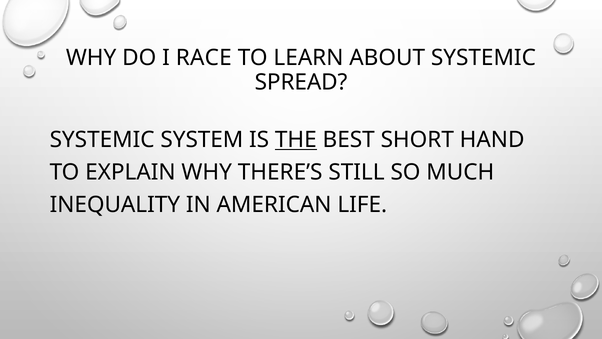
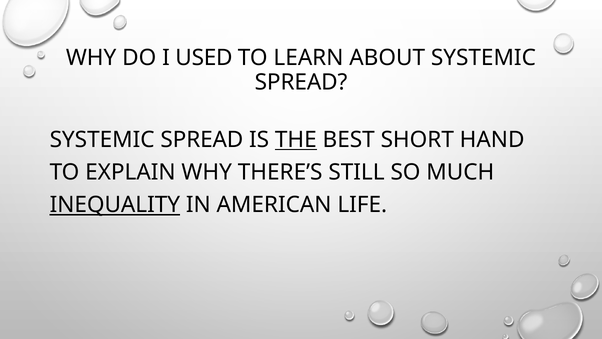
RACE: RACE -> USED
SYSTEM at (202, 140): SYSTEM -> SPREAD
INEQUALITY underline: none -> present
